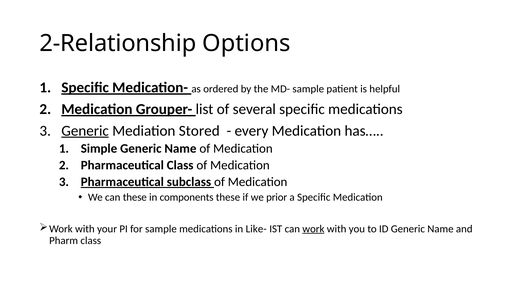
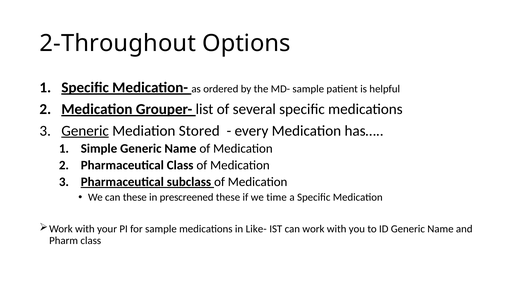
2-Relationship: 2-Relationship -> 2-Throughout
components: components -> prescreened
prior: prior -> time
work at (313, 229) underline: present -> none
